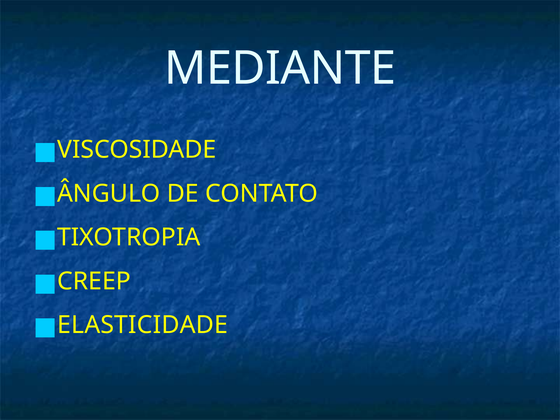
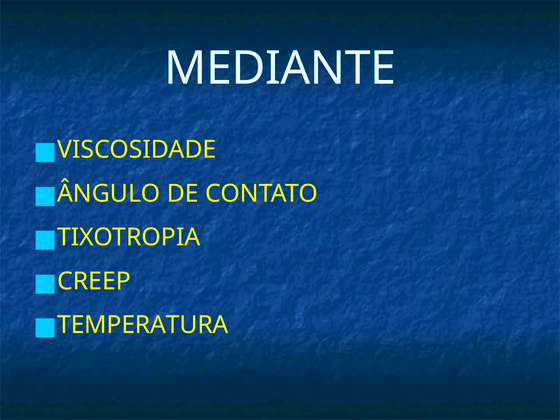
ELASTICIDADE: ELASTICIDADE -> TEMPERATURA
